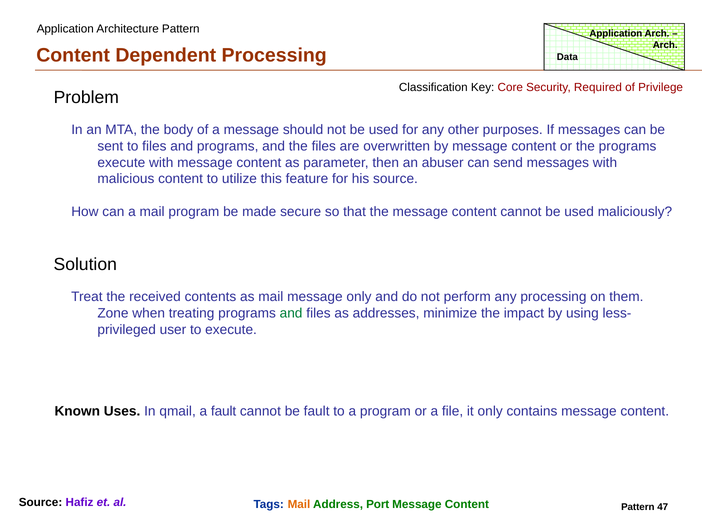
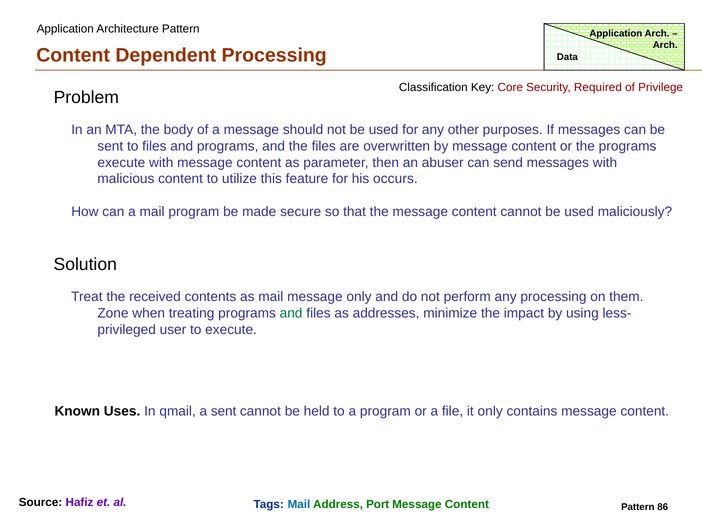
his source: source -> occurs
a fault: fault -> sent
be fault: fault -> held
Mail at (299, 505) colour: orange -> blue
47: 47 -> 86
